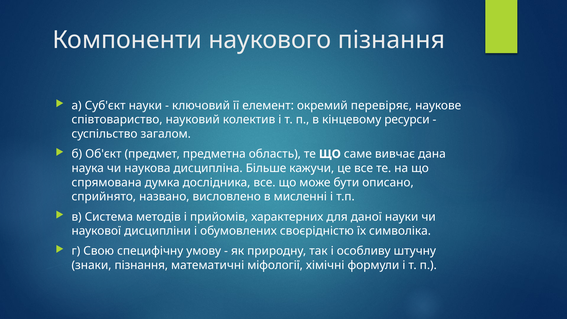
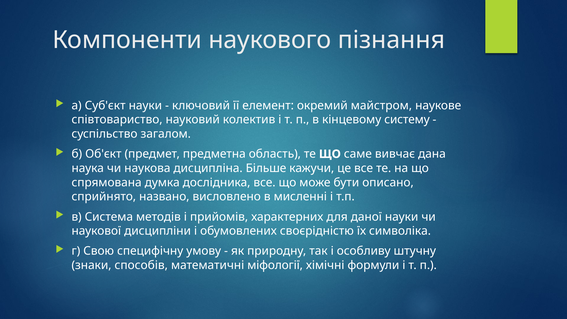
перевіряє: перевіряє -> майстром
ресурси: ресурси -> систему
знаки пізнання: пізнання -> способів
